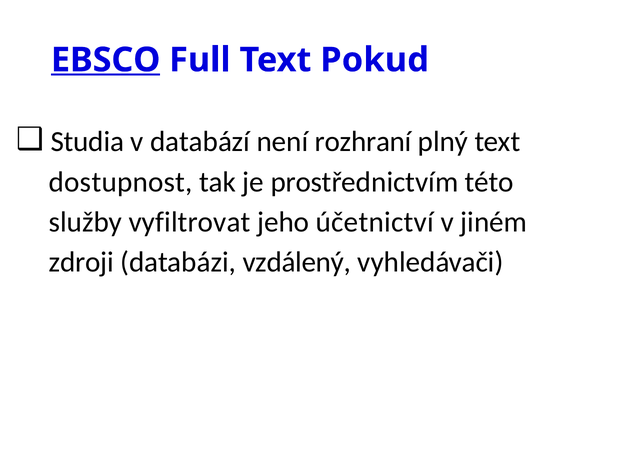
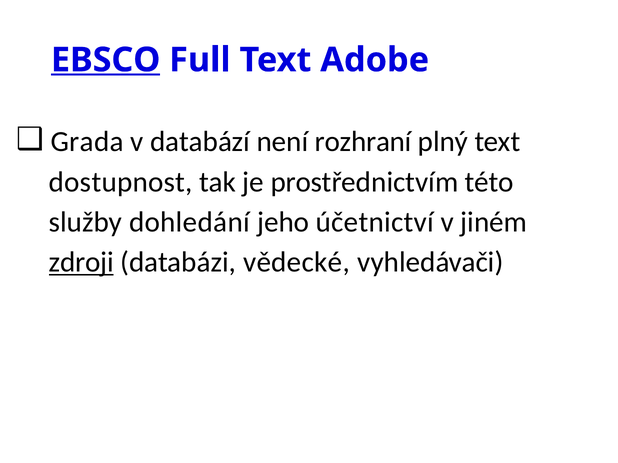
Pokud: Pokud -> Adobe
Studia: Studia -> Grada
vyfiltrovat: vyfiltrovat -> dohledání
zdroji underline: none -> present
vzdálený: vzdálený -> vědecké
